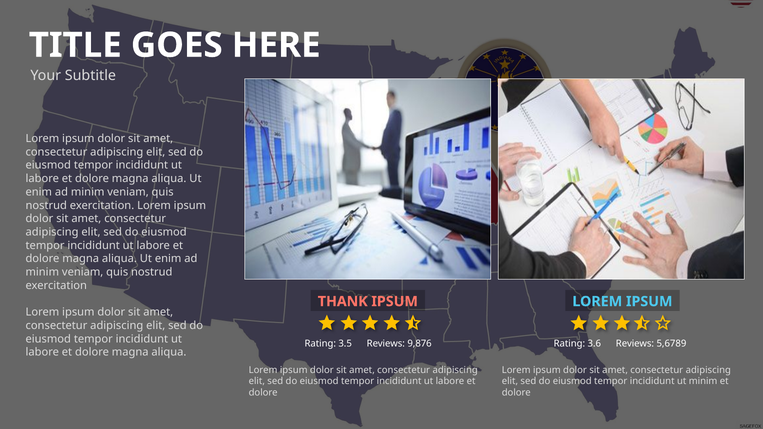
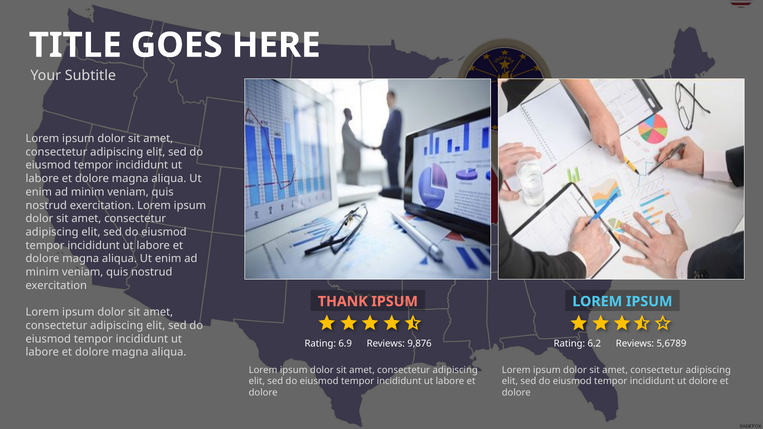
3.5: 3.5 -> 6.9
3.6: 3.6 -> 6.2
ut minim: minim -> dolore
